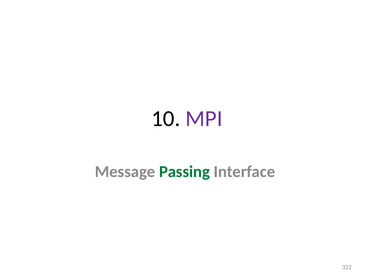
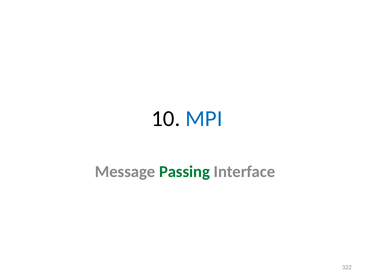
MPI colour: purple -> blue
